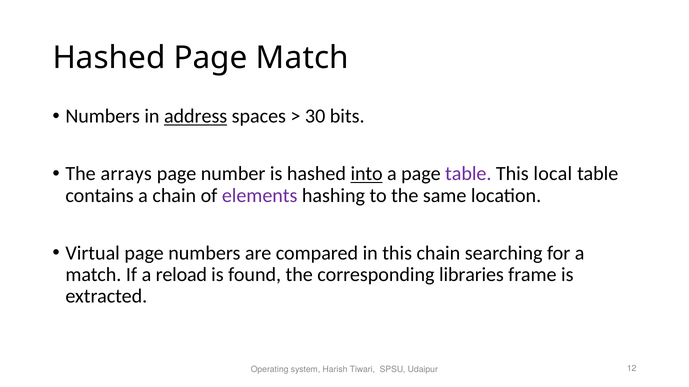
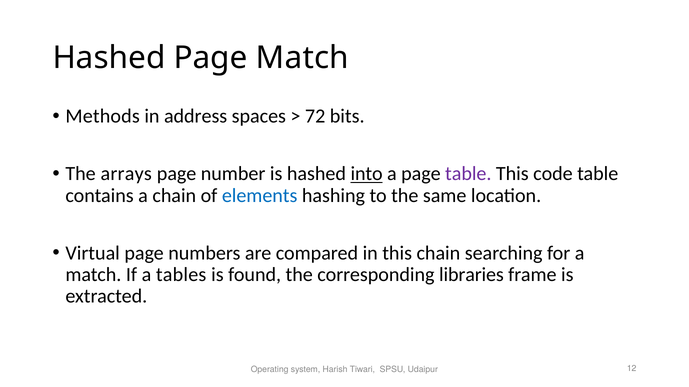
Numbers at (103, 116): Numbers -> Methods
address underline: present -> none
30: 30 -> 72
local: local -> code
elements colour: purple -> blue
reload: reload -> tables
